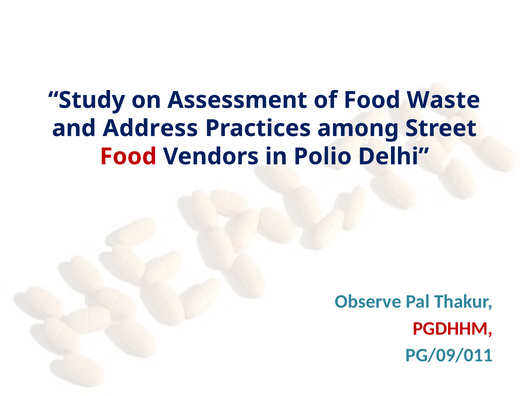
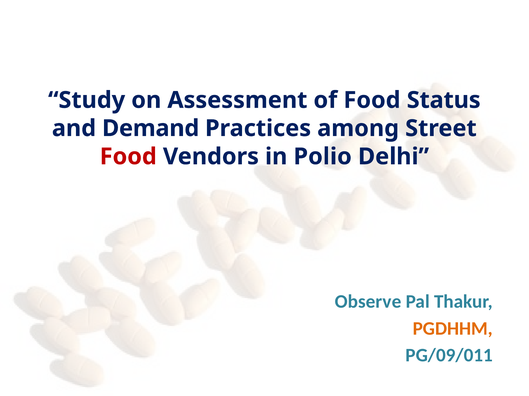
Waste: Waste -> Status
Address: Address -> Demand
PGDHHM colour: red -> orange
